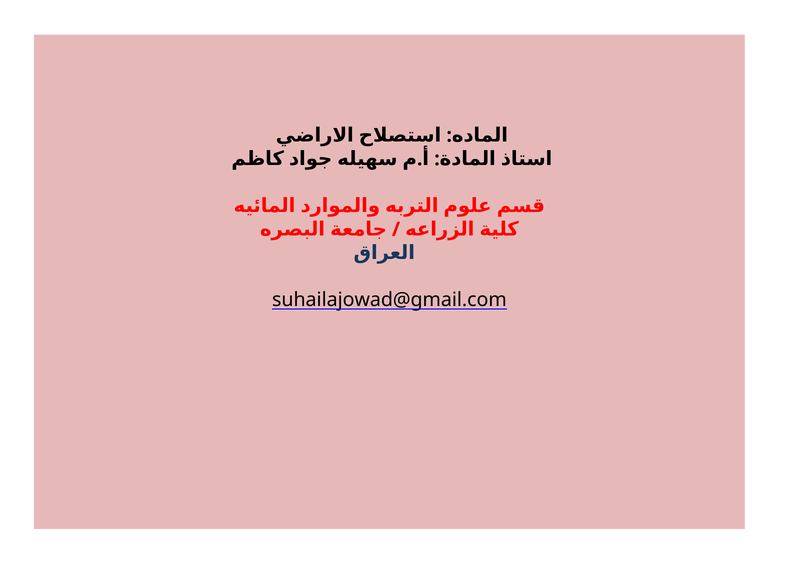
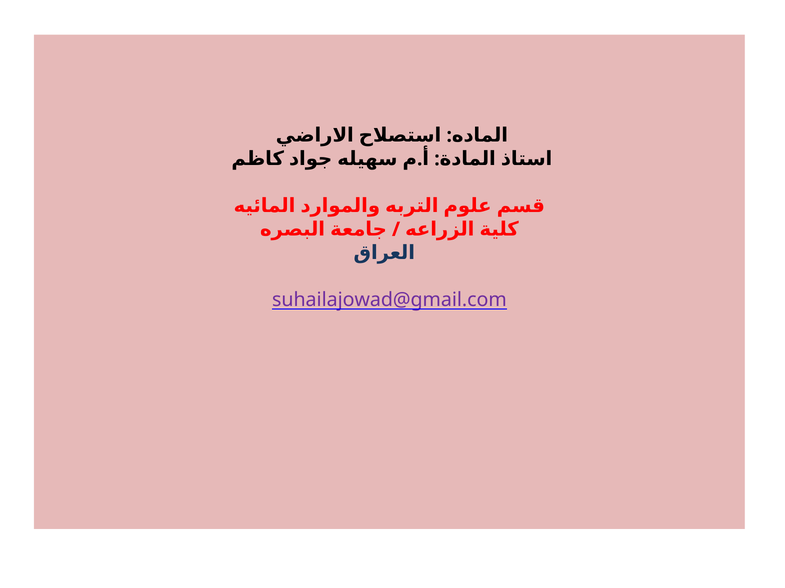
suhailajowad@gmail.com colour: black -> purple
